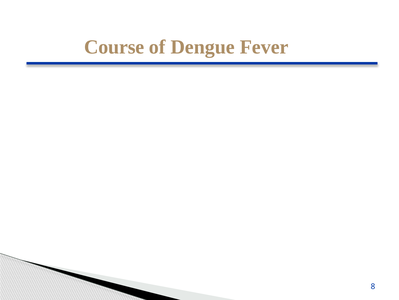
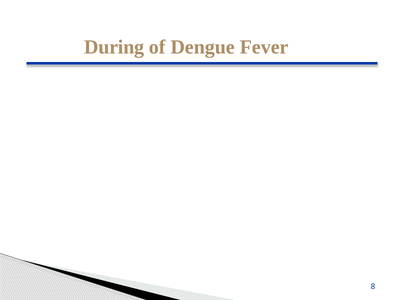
Course: Course -> During
